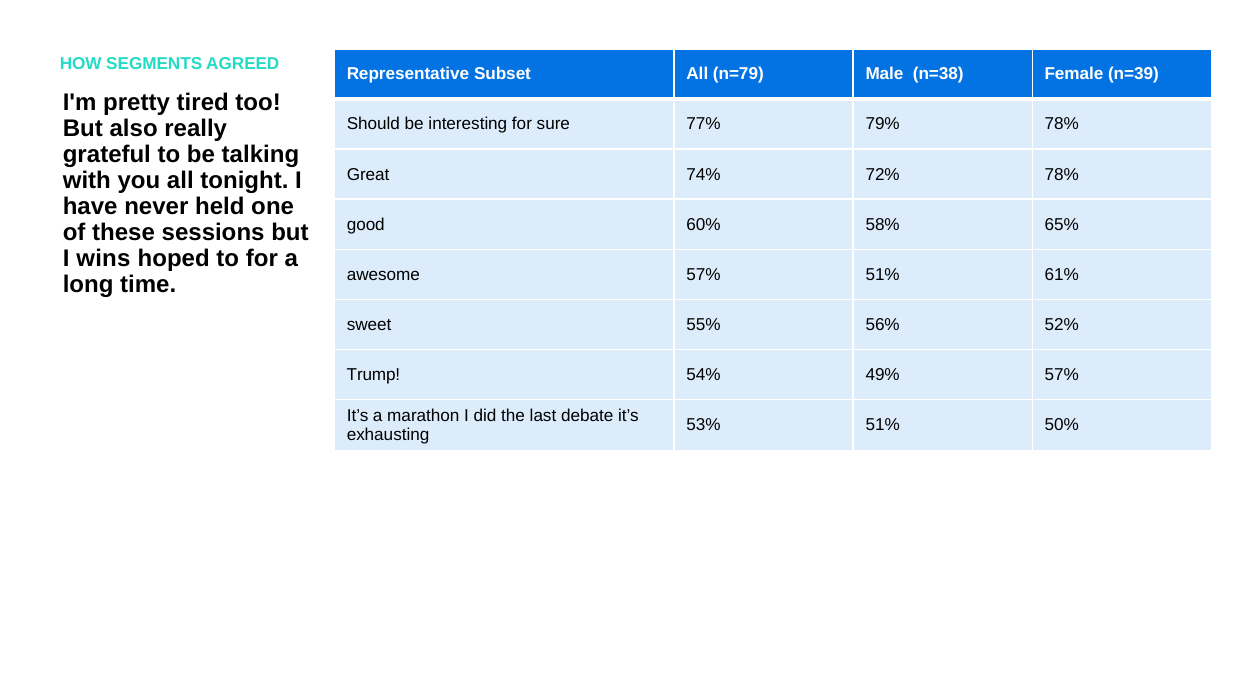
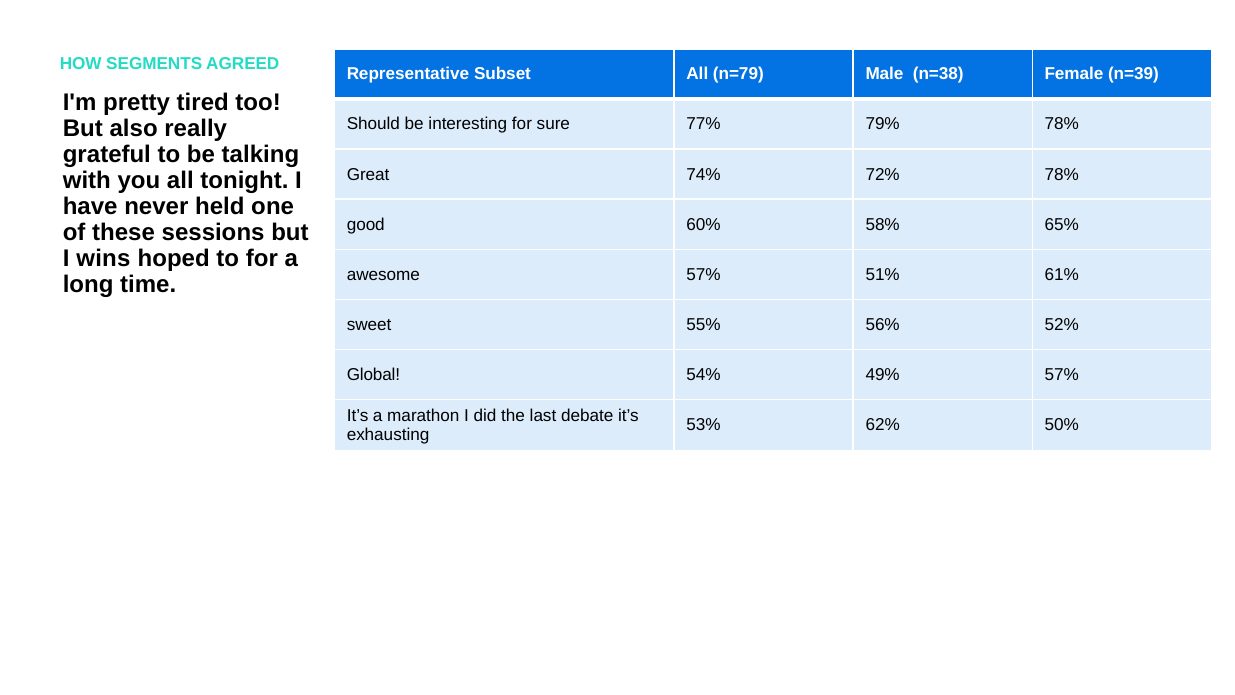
Trump: Trump -> Global
53% 51%: 51% -> 62%
